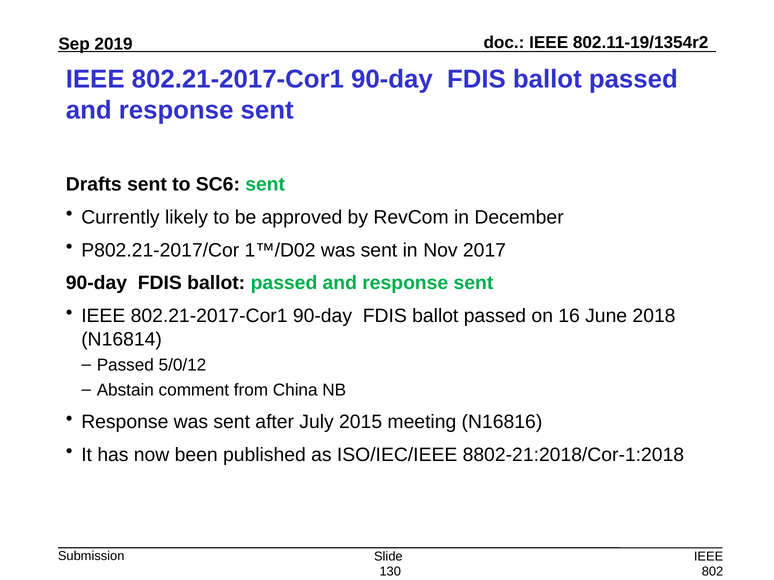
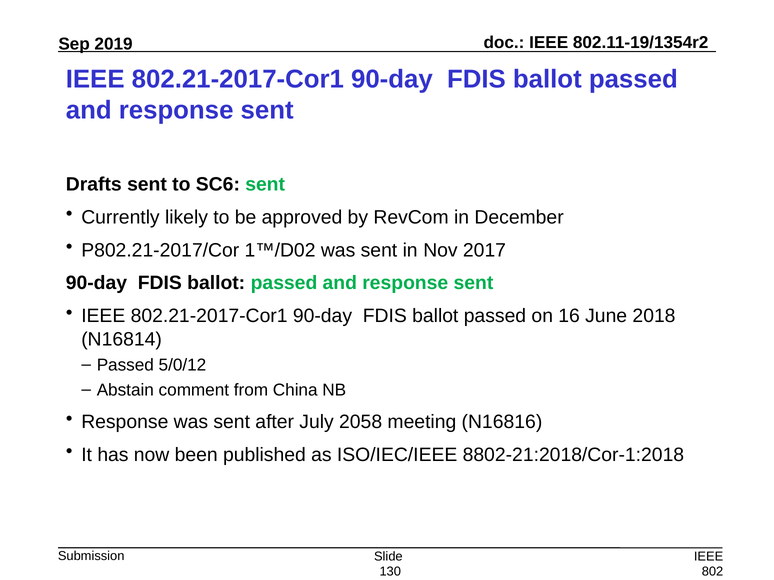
2015: 2015 -> 2058
